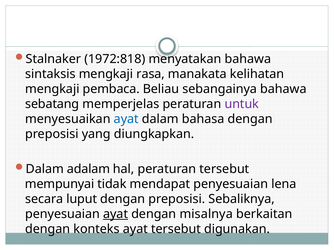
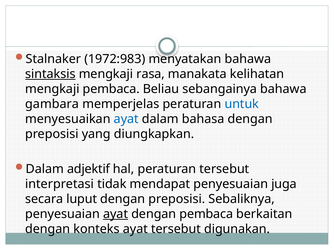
1972:818: 1972:818 -> 1972:983
sintaksis underline: none -> present
sebatang: sebatang -> gambara
untuk colour: purple -> blue
adalam: adalam -> adjektif
mempunyai: mempunyai -> interpretasi
lena: lena -> juga
dengan misalnya: misalnya -> pembaca
